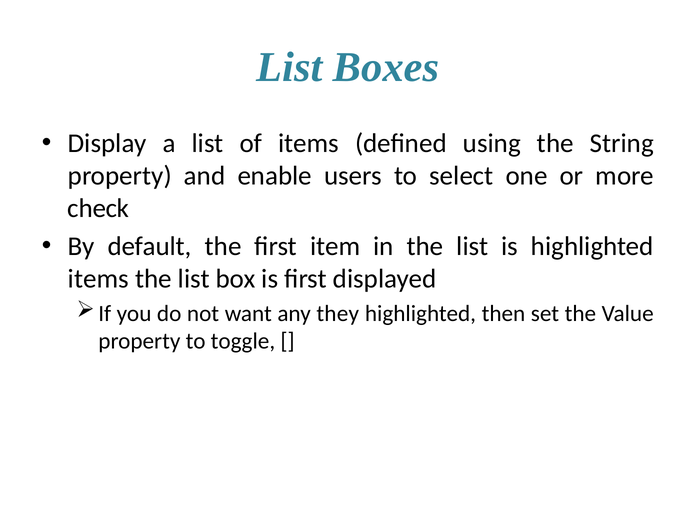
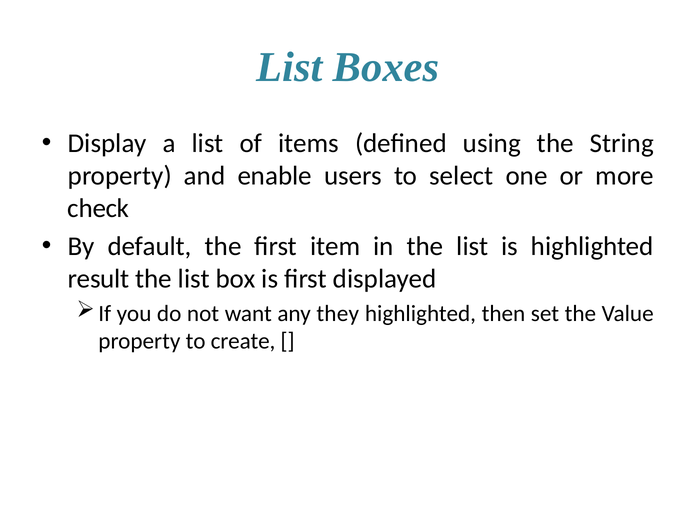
items at (98, 279): items -> result
toggle: toggle -> create
